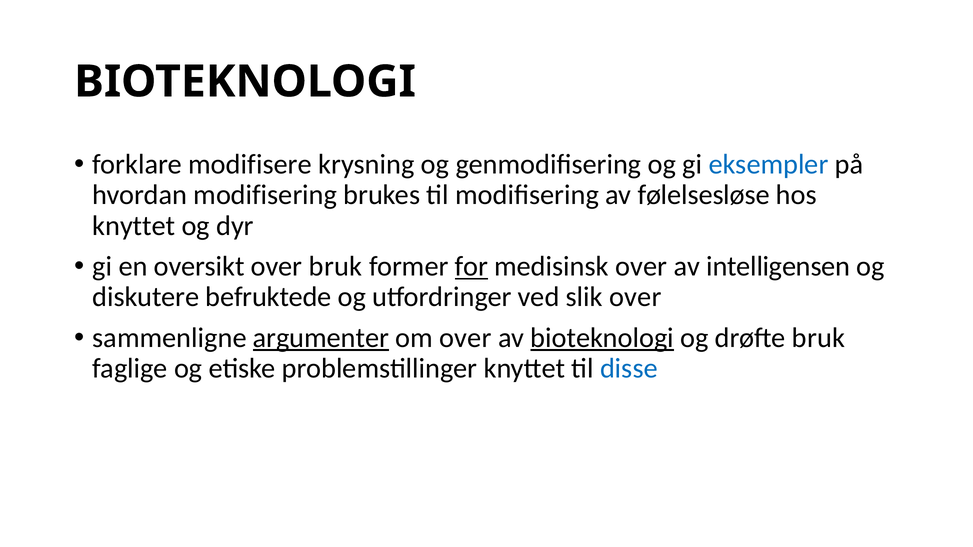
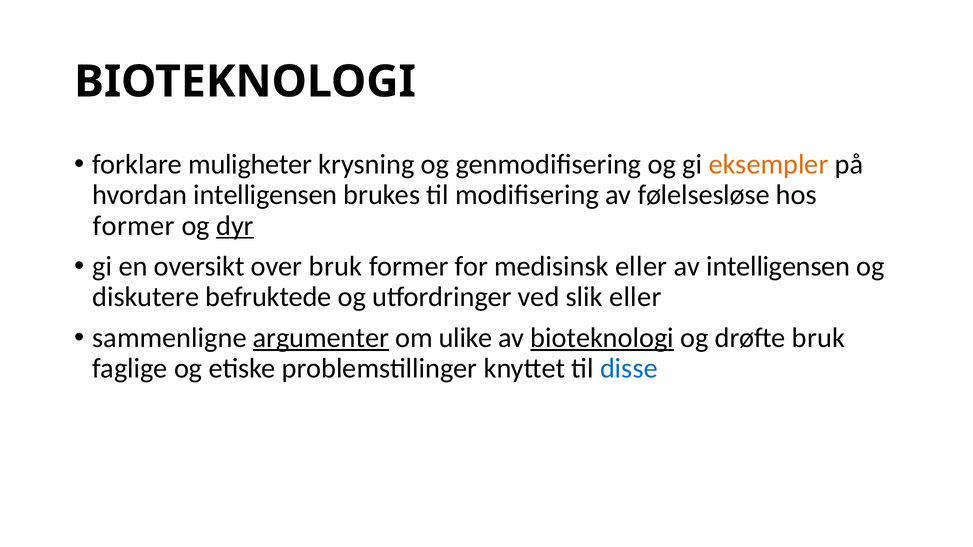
modifisere: modifisere -> muligheter
eksempler colour: blue -> orange
hvordan modifisering: modifisering -> intelligensen
knyttet at (134, 226): knyttet -> former
dyr underline: none -> present
for underline: present -> none
medisinsk over: over -> eller
slik over: over -> eller
om over: over -> ulike
